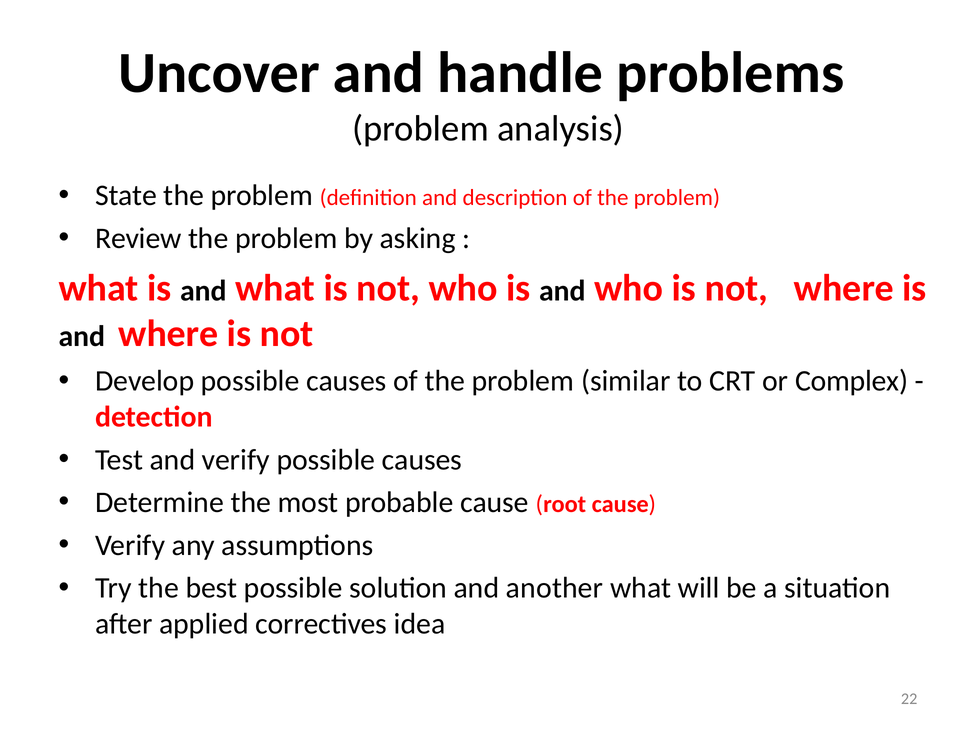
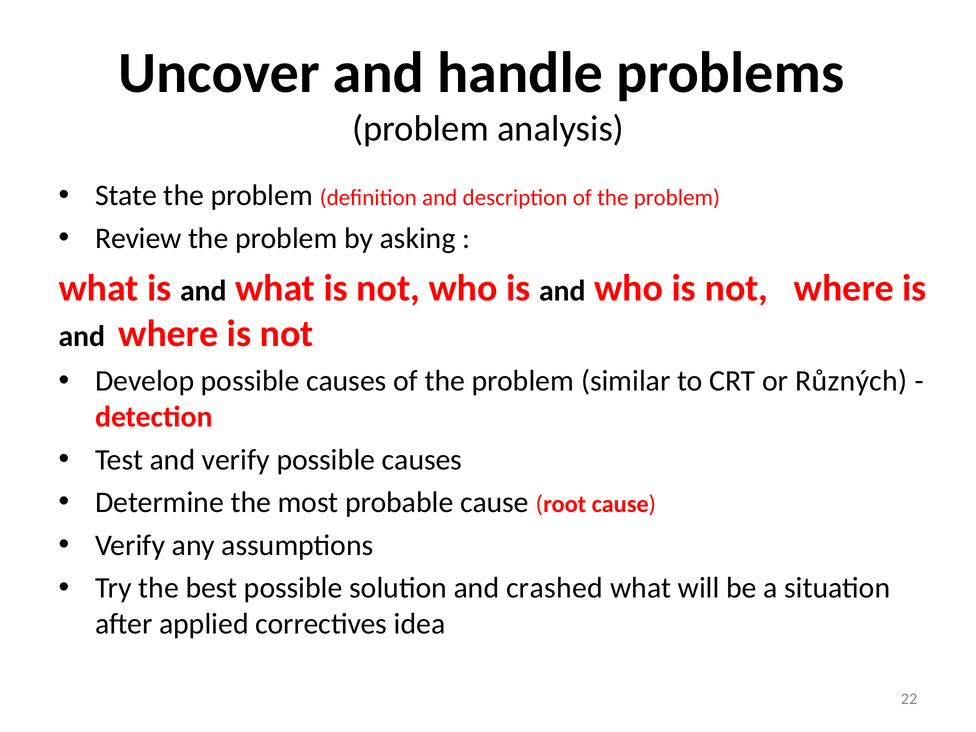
Complex: Complex -> Různých
another: another -> crashed
